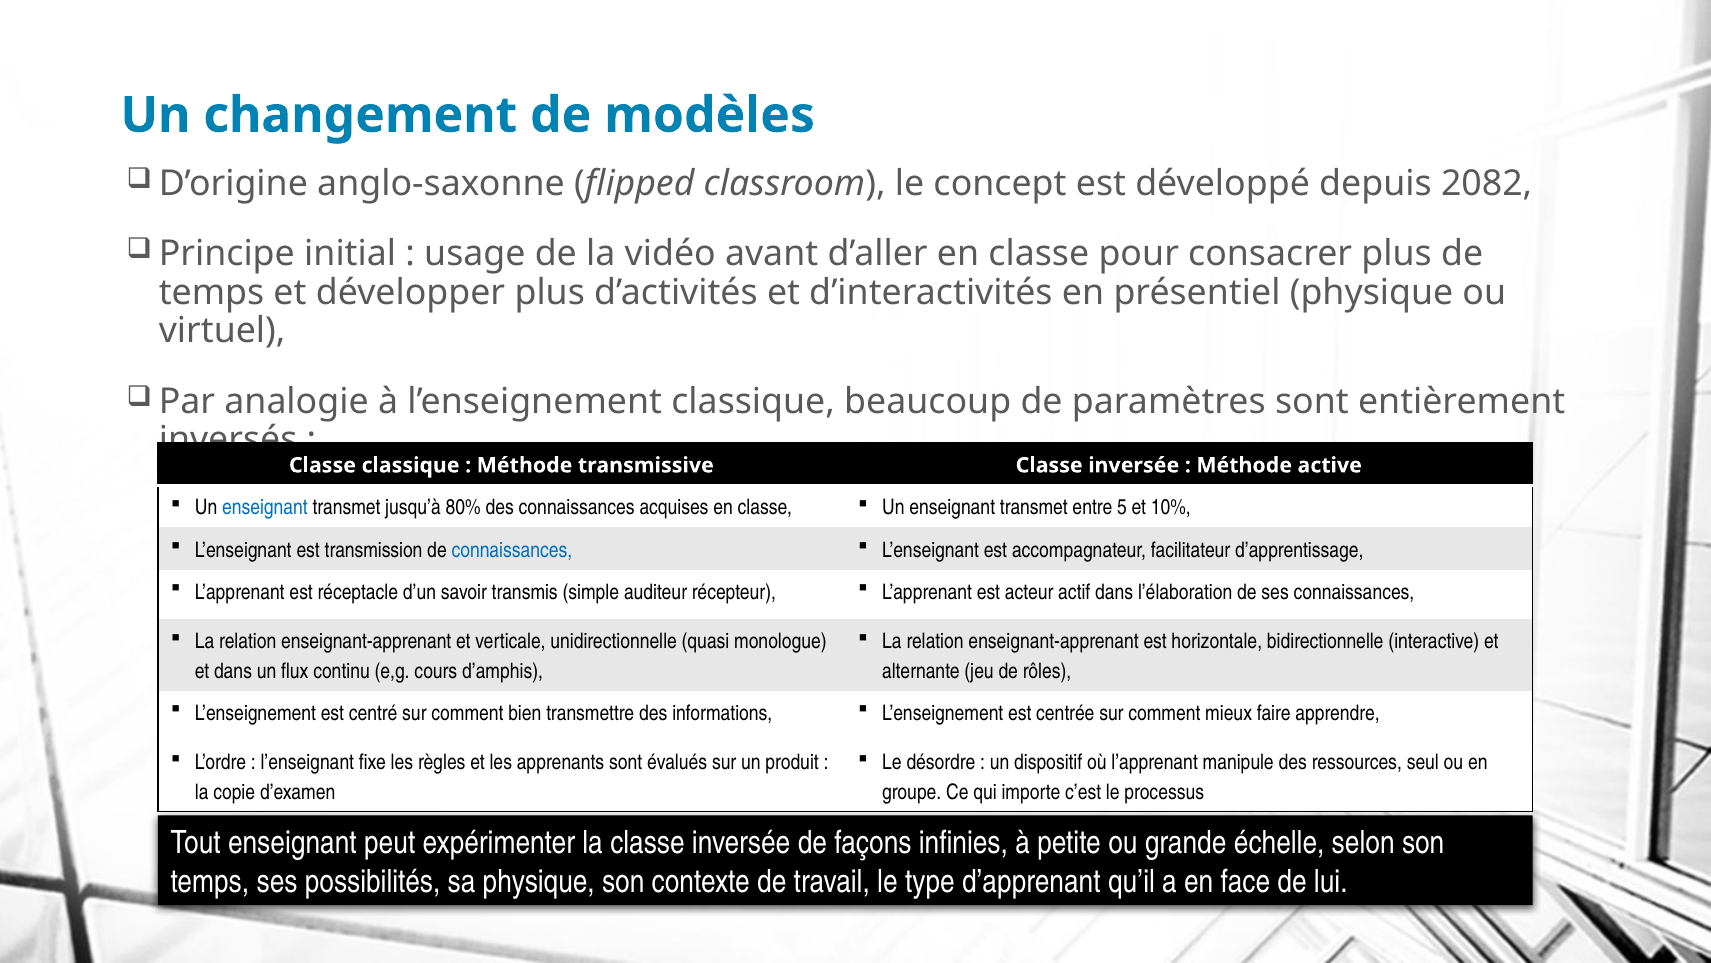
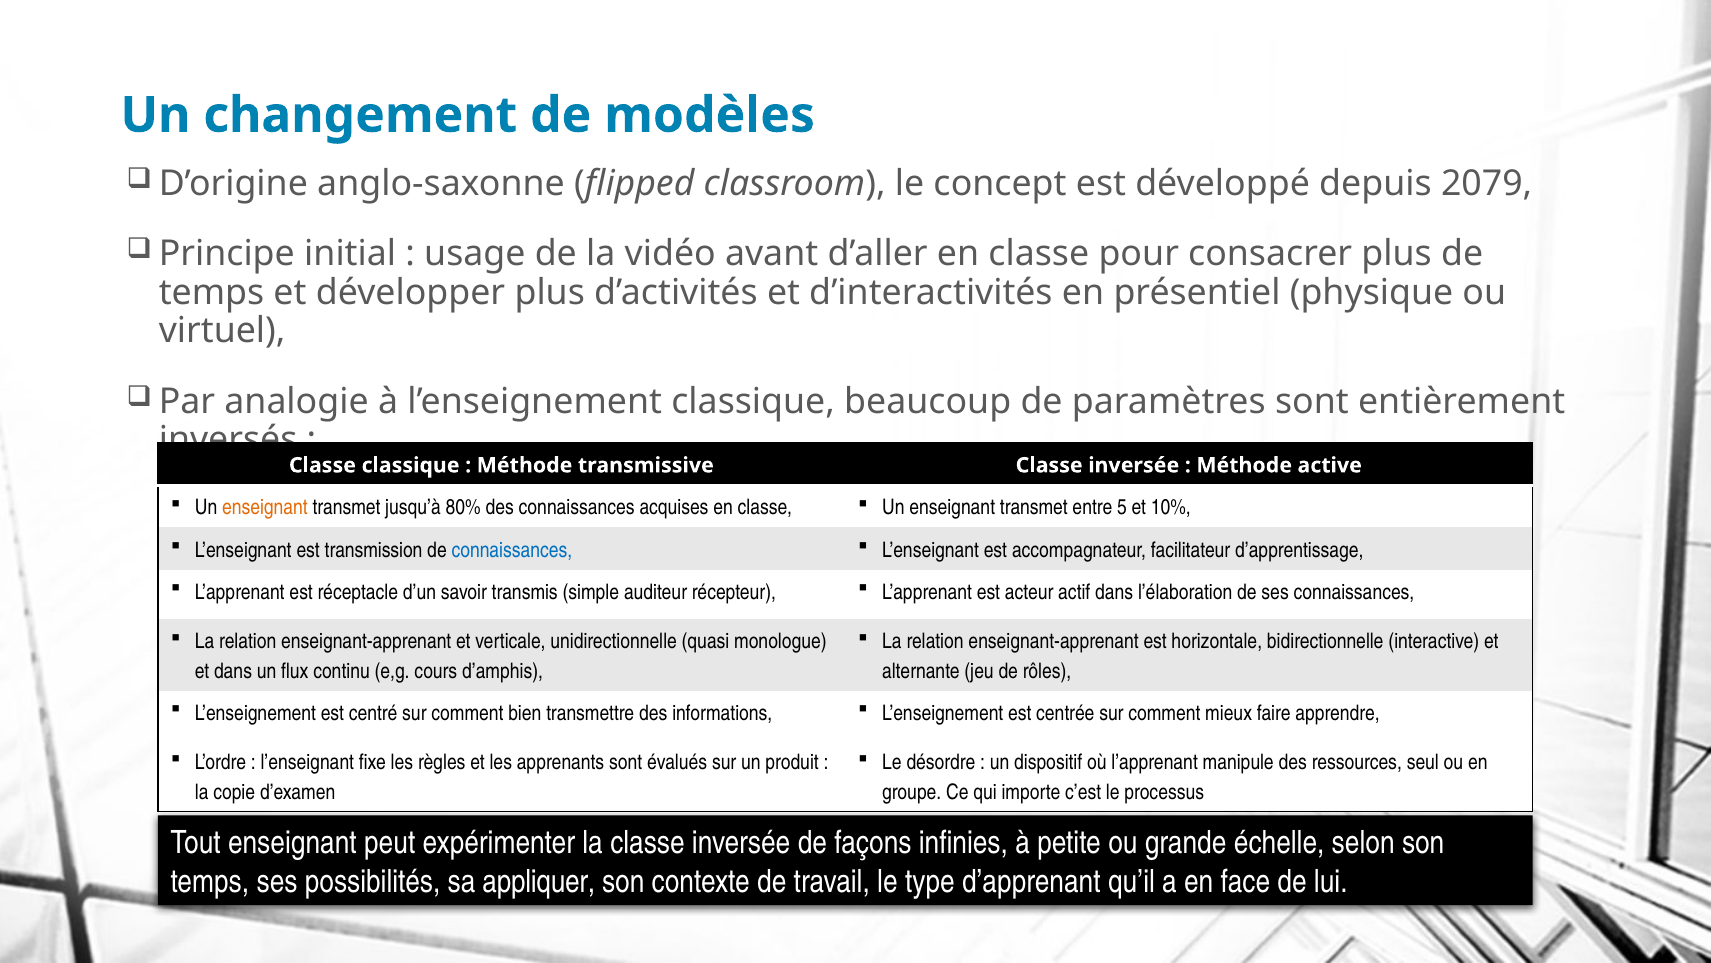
2082: 2082 -> 2079
enseignant at (265, 508) colour: blue -> orange
sa physique: physique -> appliquer
